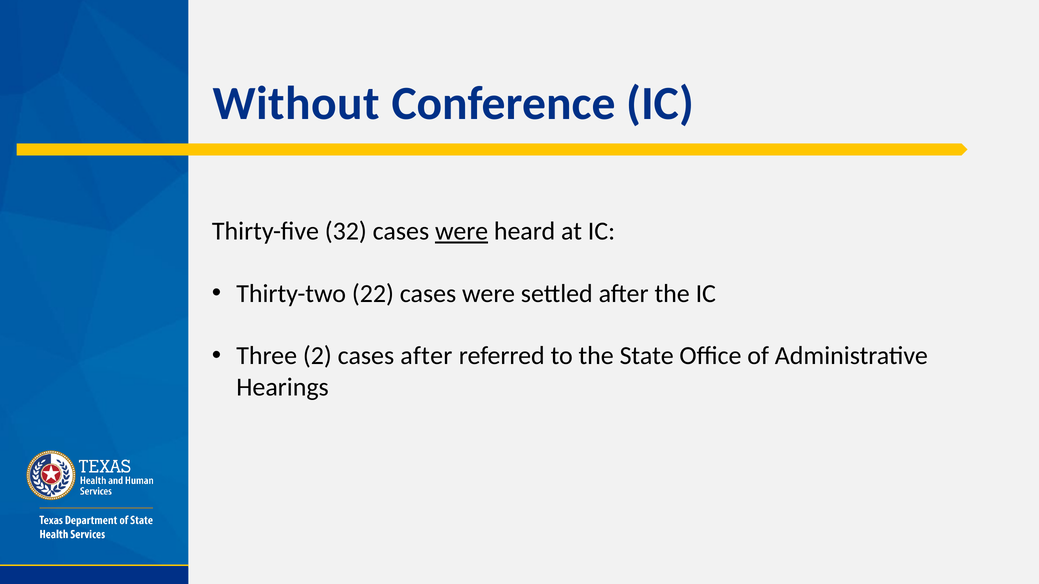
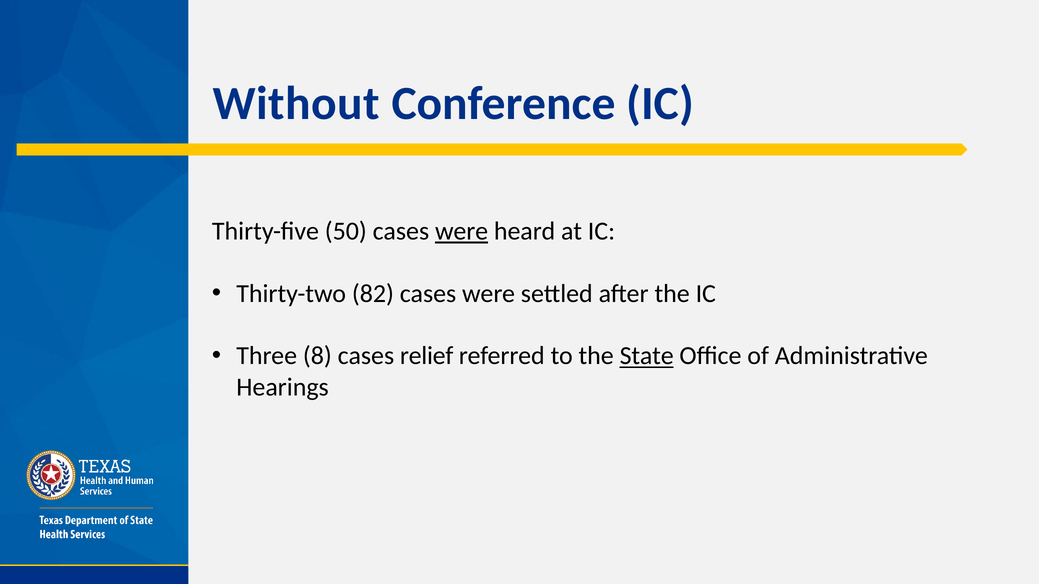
32: 32 -> 50
22: 22 -> 82
2: 2 -> 8
cases after: after -> relief
State underline: none -> present
